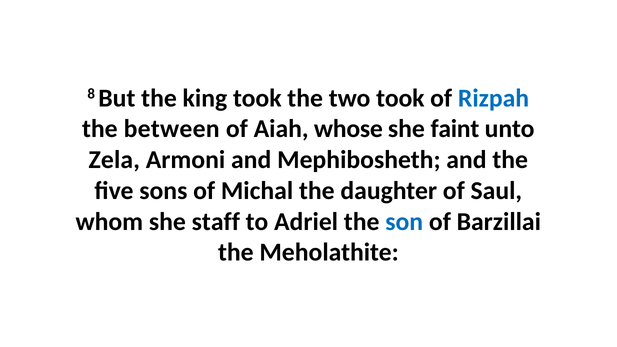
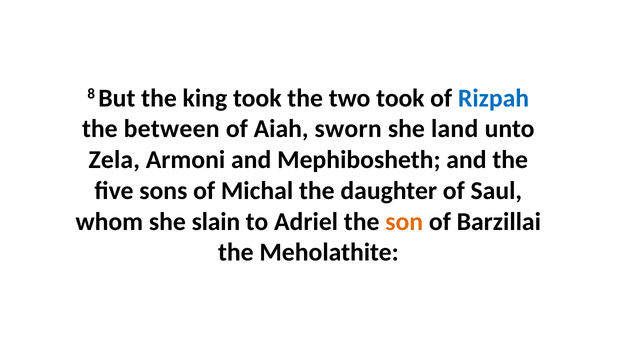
whose: whose -> sworn
faint: faint -> land
staff: staff -> slain
son colour: blue -> orange
